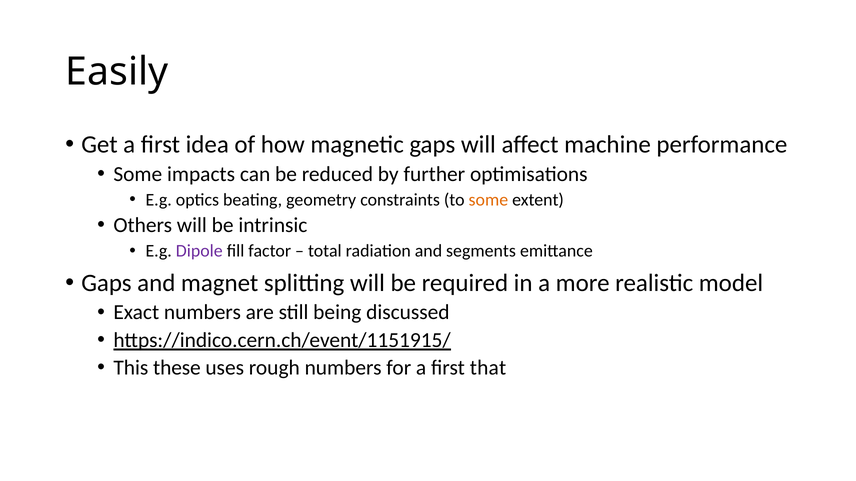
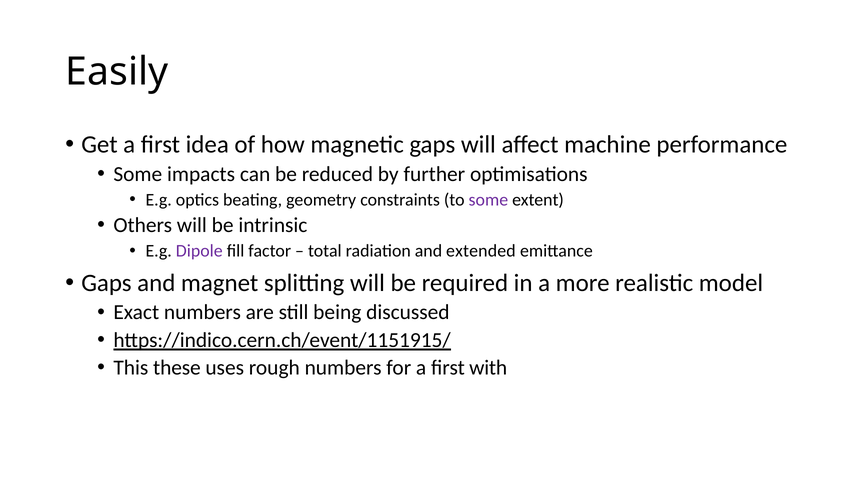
some at (488, 200) colour: orange -> purple
segments: segments -> extended
that: that -> with
